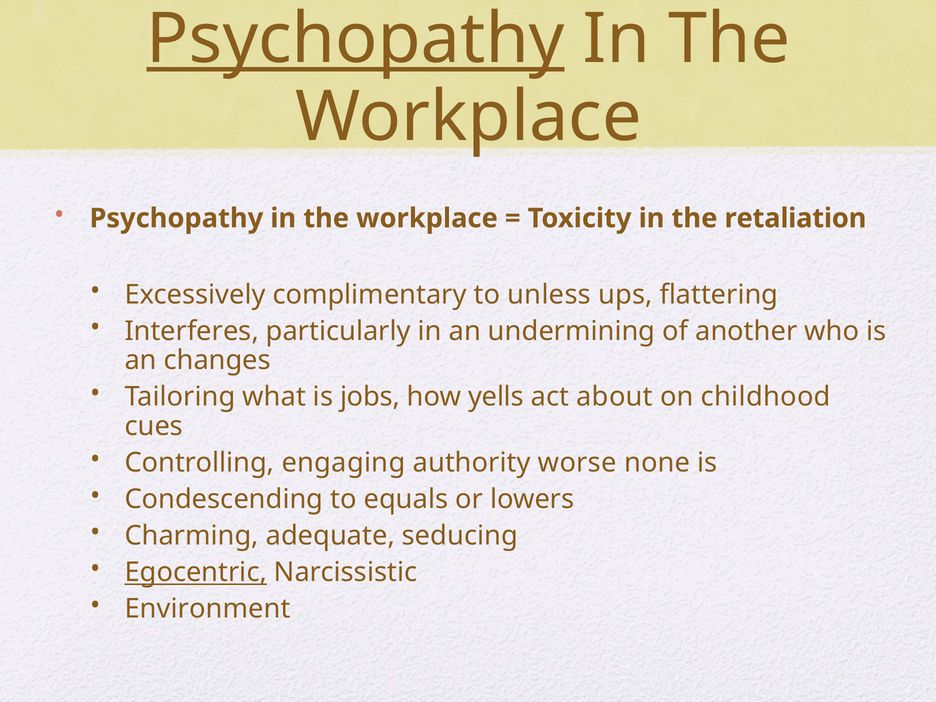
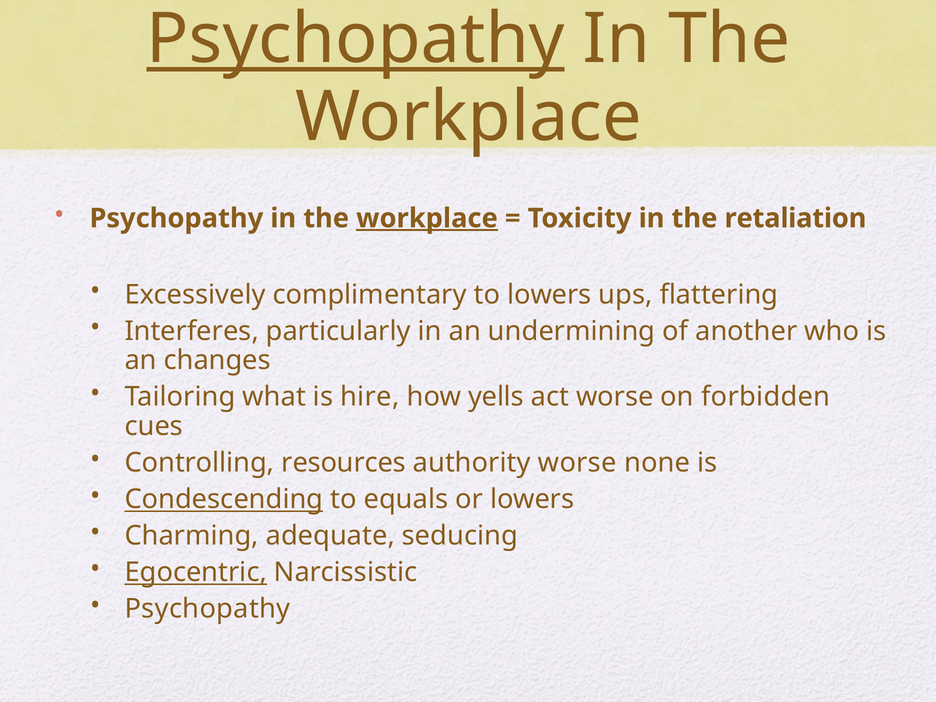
workplace at (427, 218) underline: none -> present
to unless: unless -> lowers
jobs: jobs -> hire
act about: about -> worse
childhood: childhood -> forbidden
engaging: engaging -> resources
Condescending underline: none -> present
Environment at (208, 609): Environment -> Psychopathy
